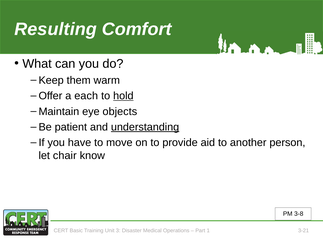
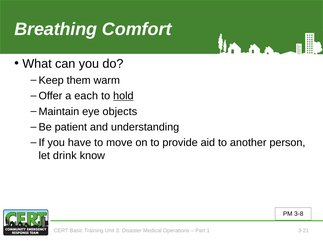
Resulting: Resulting -> Breathing
understanding underline: present -> none
chair: chair -> drink
